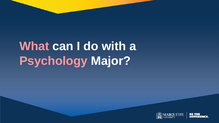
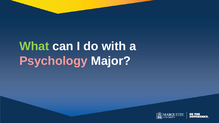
What colour: pink -> light green
